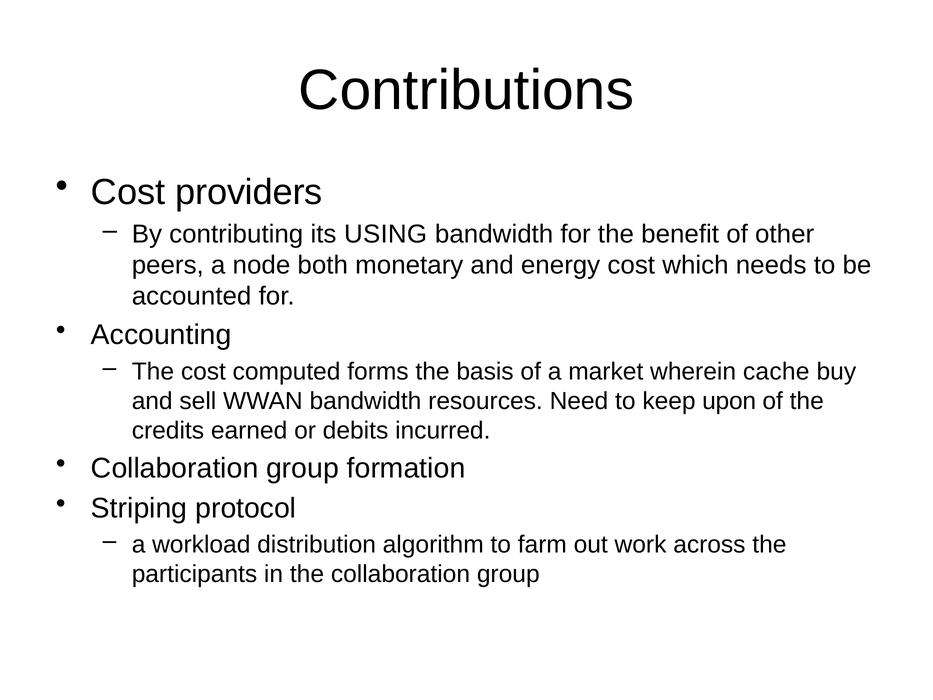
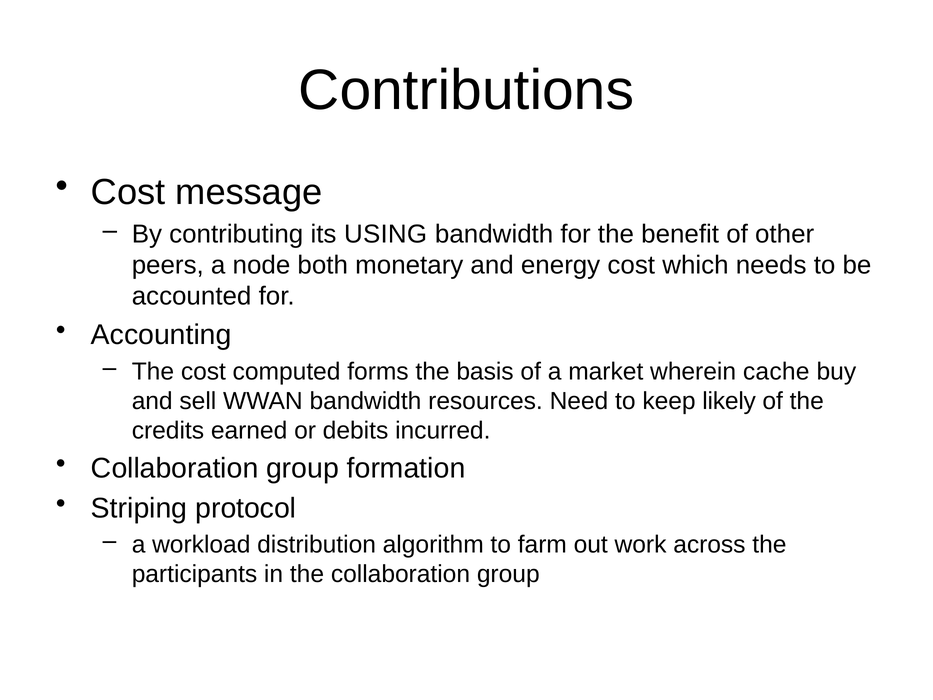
providers: providers -> message
upon: upon -> likely
